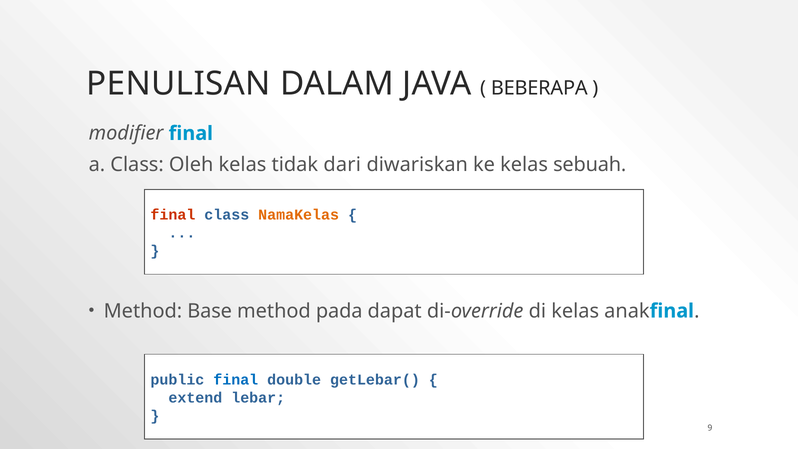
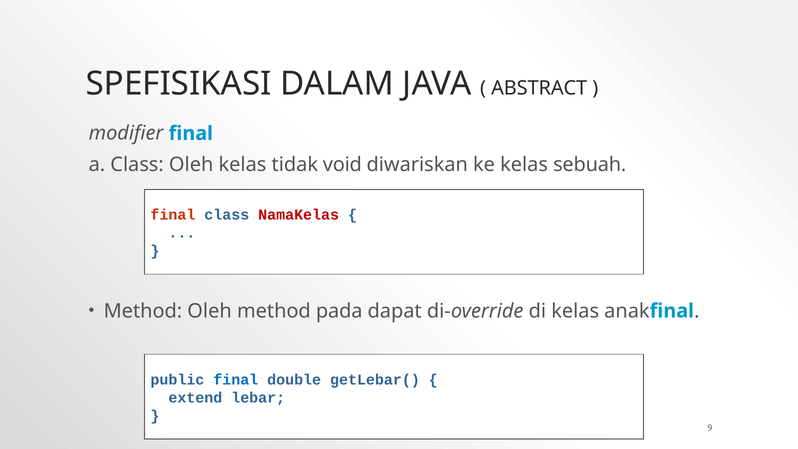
PENULISAN: PENULISAN -> SPEFISIKASI
BEBERAPA: BEBERAPA -> ABSTRACT
dari: dari -> void
NamaKelas colour: orange -> red
Method Base: Base -> Oleh
